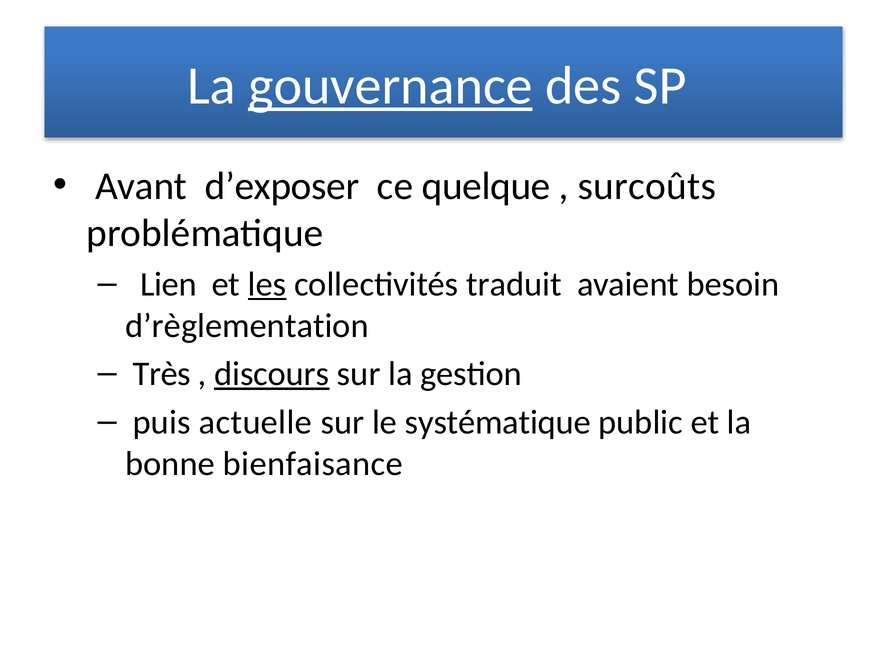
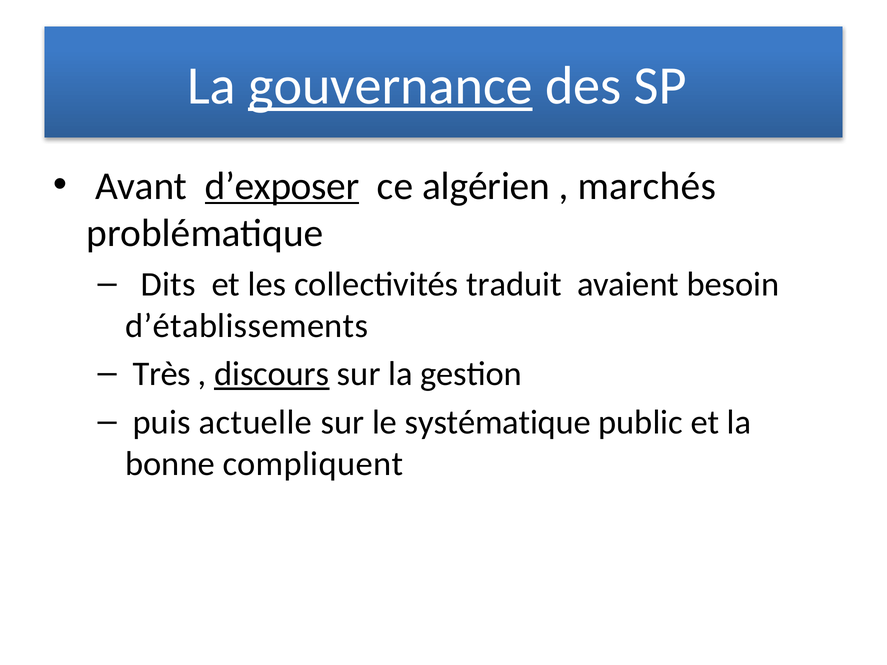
d’exposer underline: none -> present
quelque: quelque -> algérien
surcoûts: surcoûts -> marchés
Lien: Lien -> Dits
les underline: present -> none
d’règlementation: d’règlementation -> d’établissements
bienfaisance: bienfaisance -> compliquent
